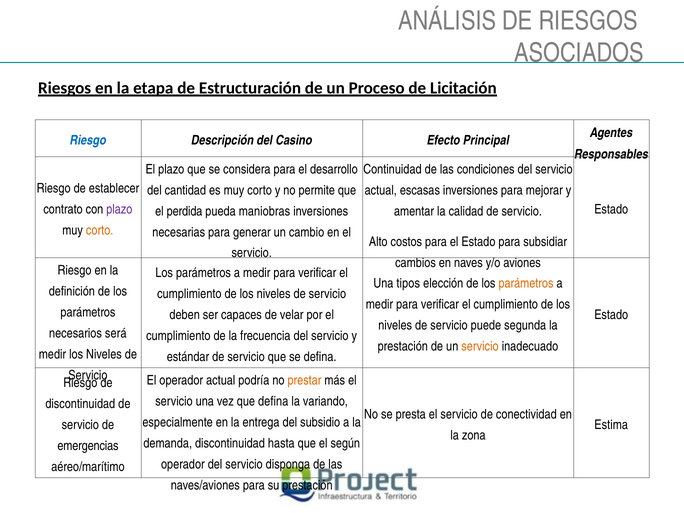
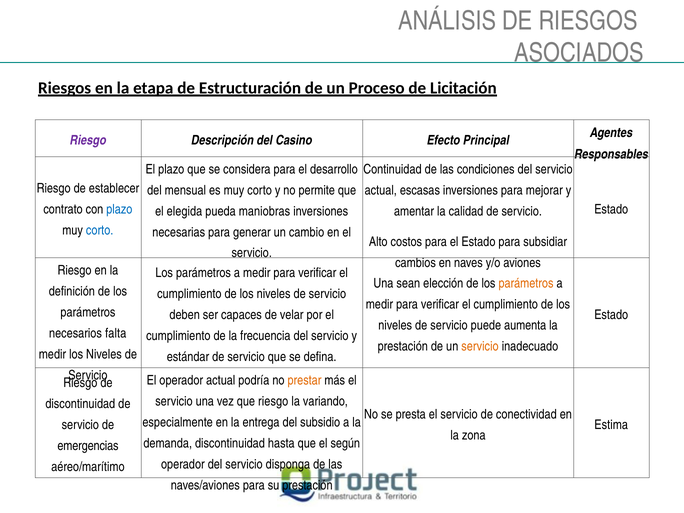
Riesgo at (88, 140) colour: blue -> purple
cantidad: cantidad -> mensual
plazo at (119, 209) colour: purple -> blue
perdida: perdida -> elegida
corto at (100, 230) colour: orange -> blue
tipos: tipos -> sean
segunda: segunda -> aumenta
será: será -> falta
que defina: defina -> riesgo
